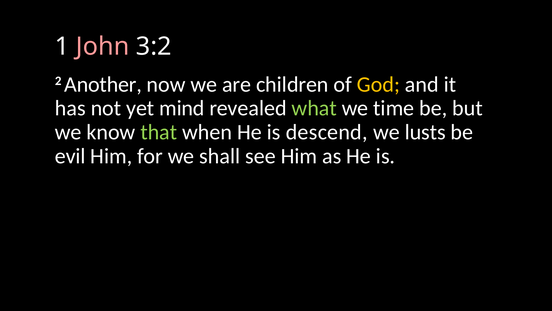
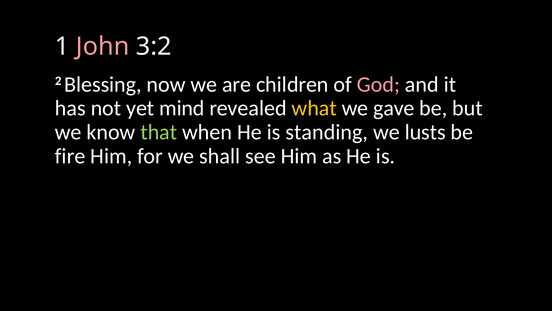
Another: Another -> Blessing
God colour: yellow -> pink
what colour: light green -> yellow
time: time -> gave
descend: descend -> standing
evil: evil -> fire
